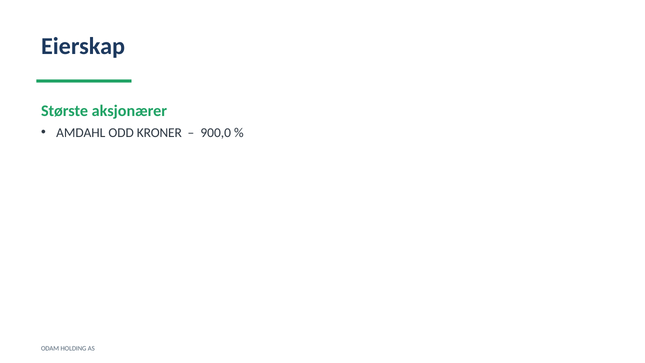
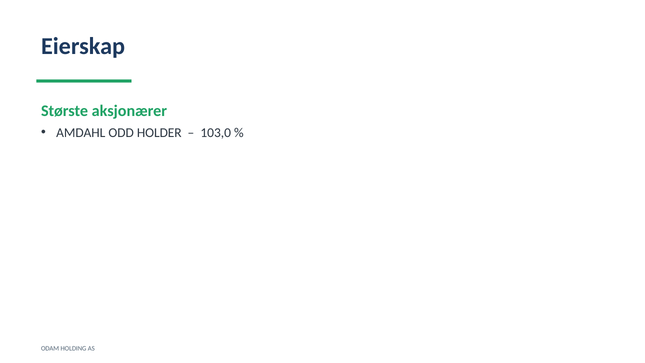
KRONER: KRONER -> HOLDER
900,0: 900,0 -> 103,0
